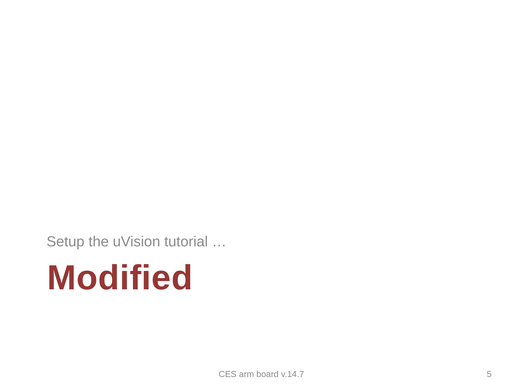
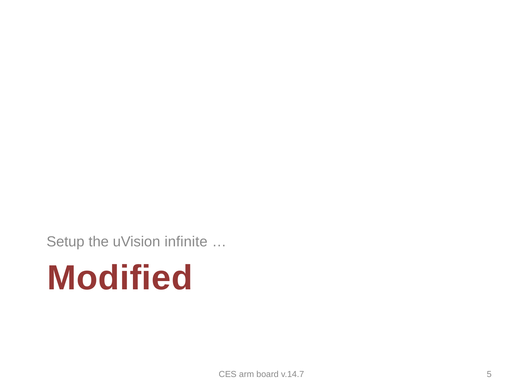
tutorial: tutorial -> infinite
